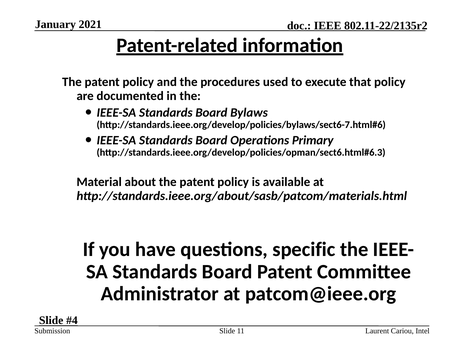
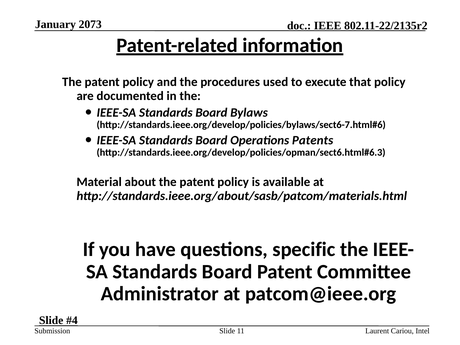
2021: 2021 -> 2073
Primary: Primary -> Patents
